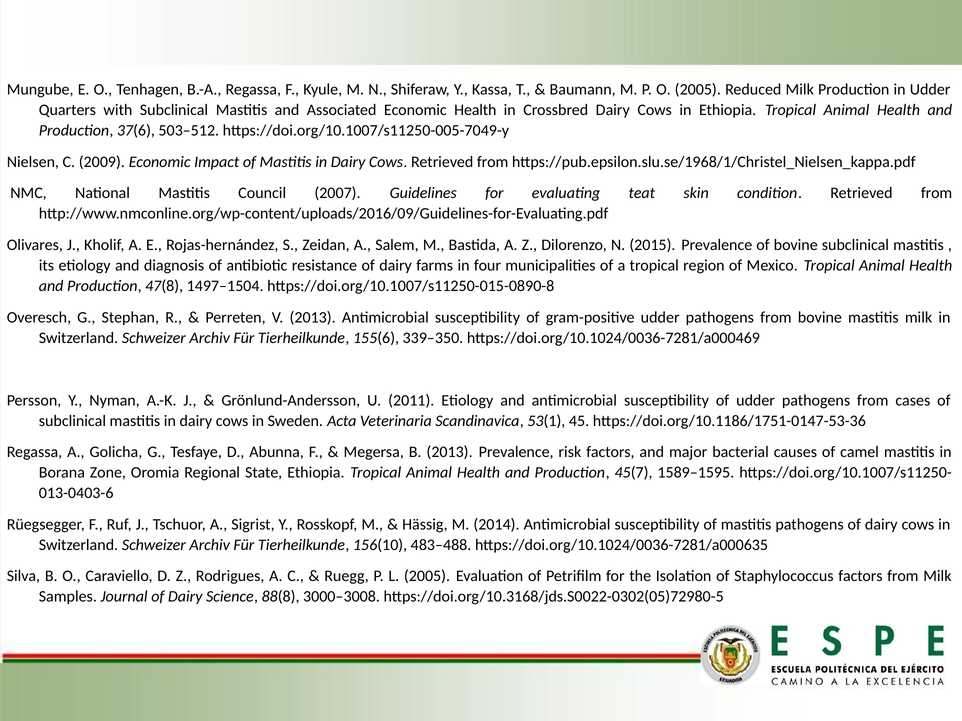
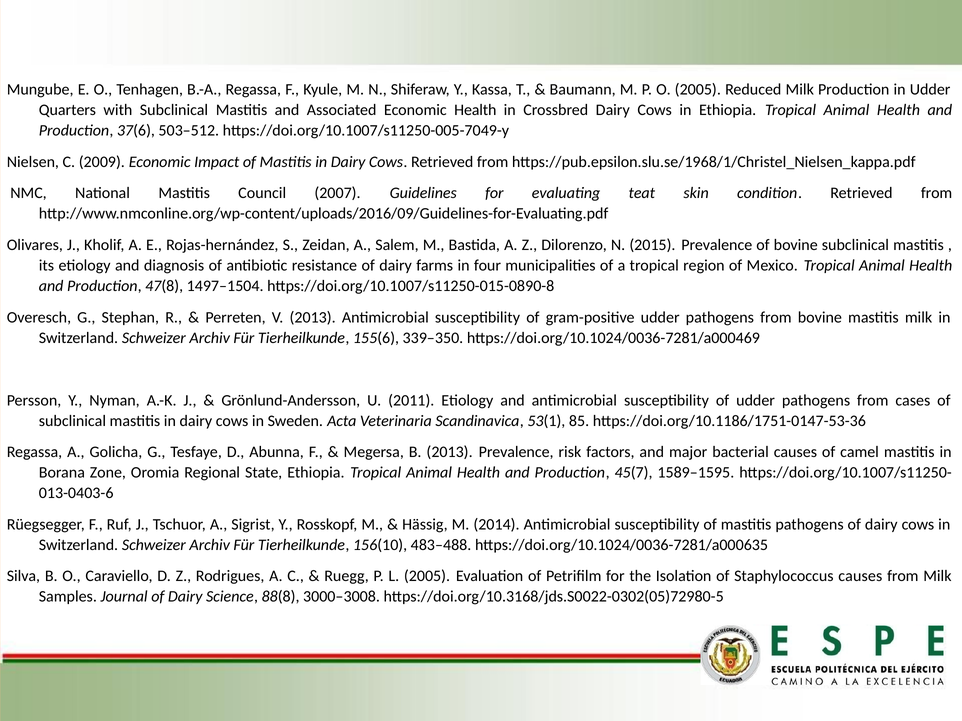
45: 45 -> 85
Staphylococcus factors: factors -> causes
